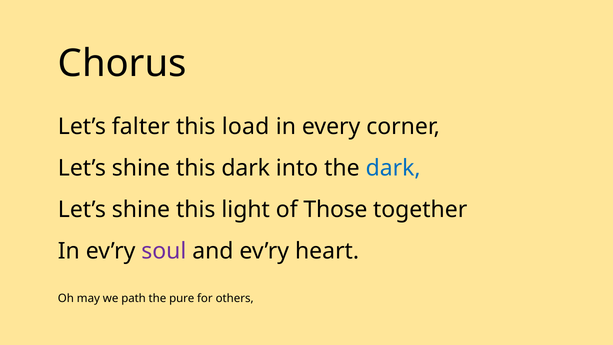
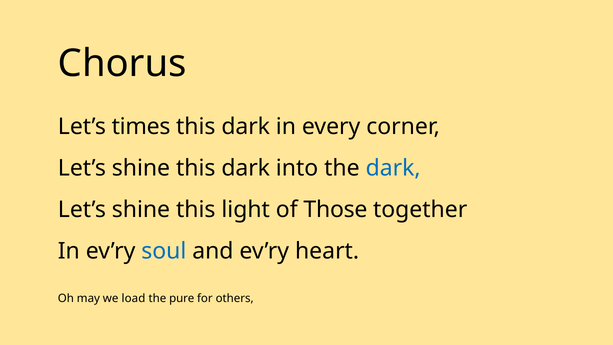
falter: falter -> times
load at (246, 127): load -> dark
soul colour: purple -> blue
path: path -> load
